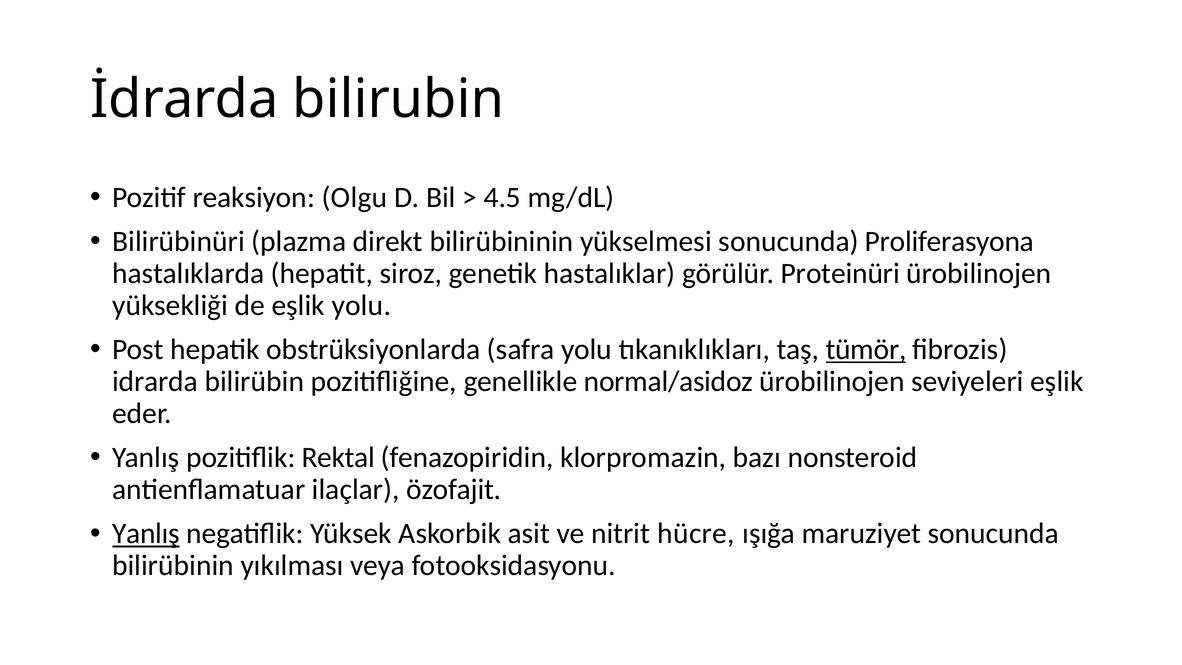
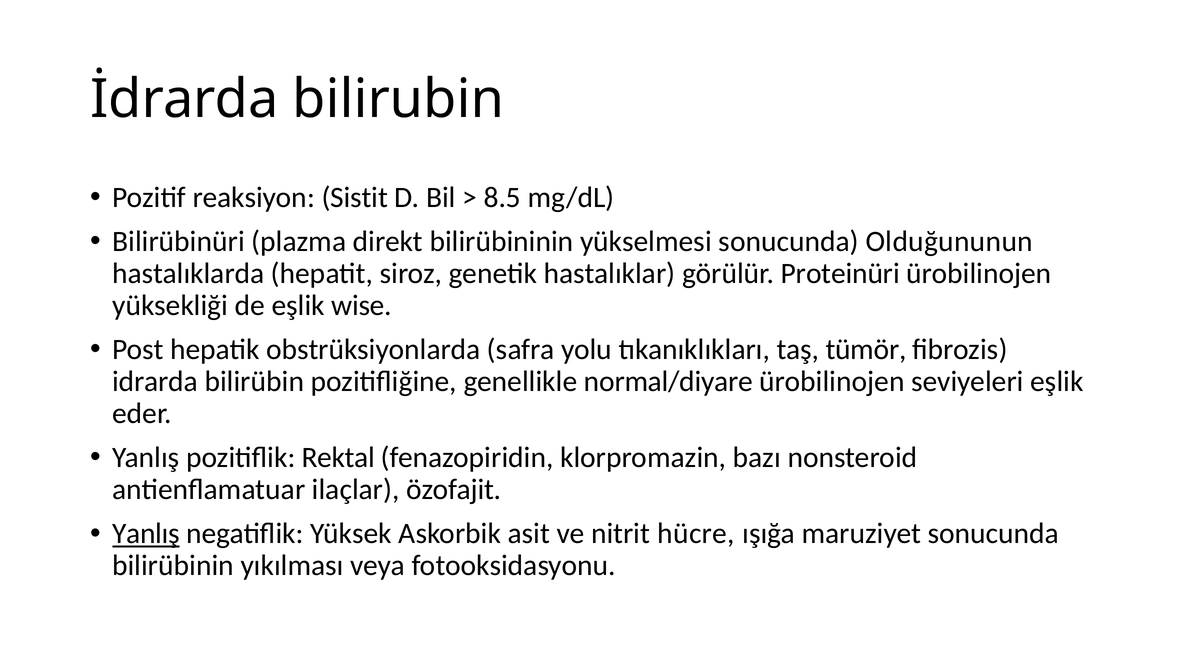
Olgu: Olgu -> Sistit
4.5: 4.5 -> 8.5
Proliferasyona: Proliferasyona -> Olduğununun
eşlik yolu: yolu -> wise
tümör underline: present -> none
normal/asidoz: normal/asidoz -> normal/diyare
